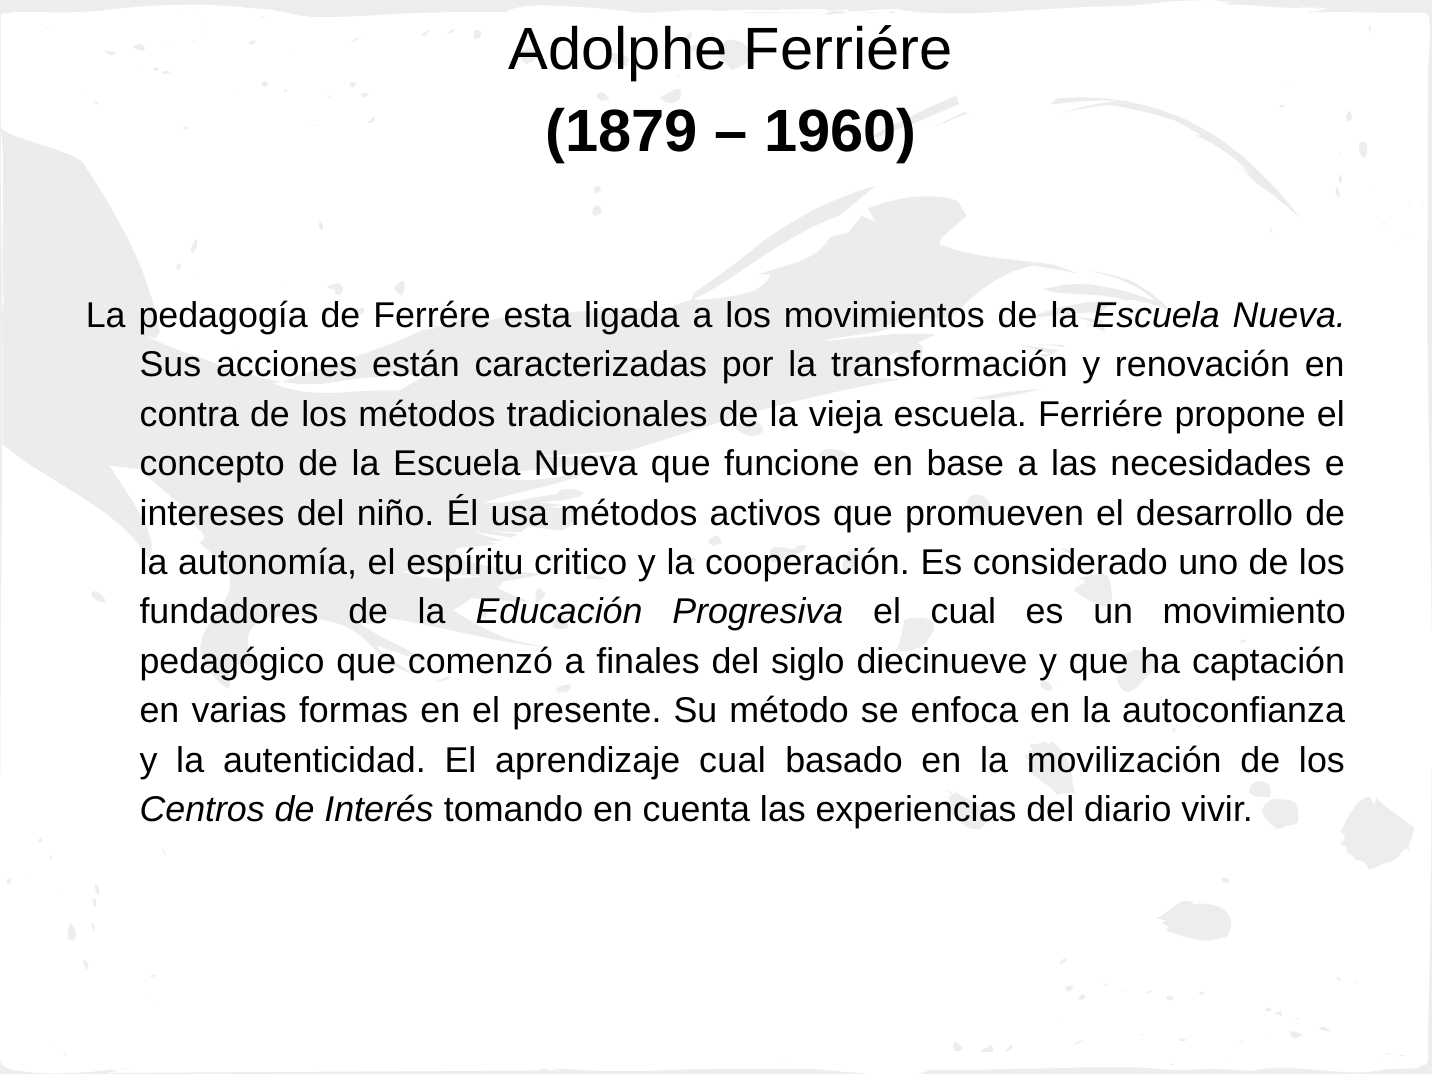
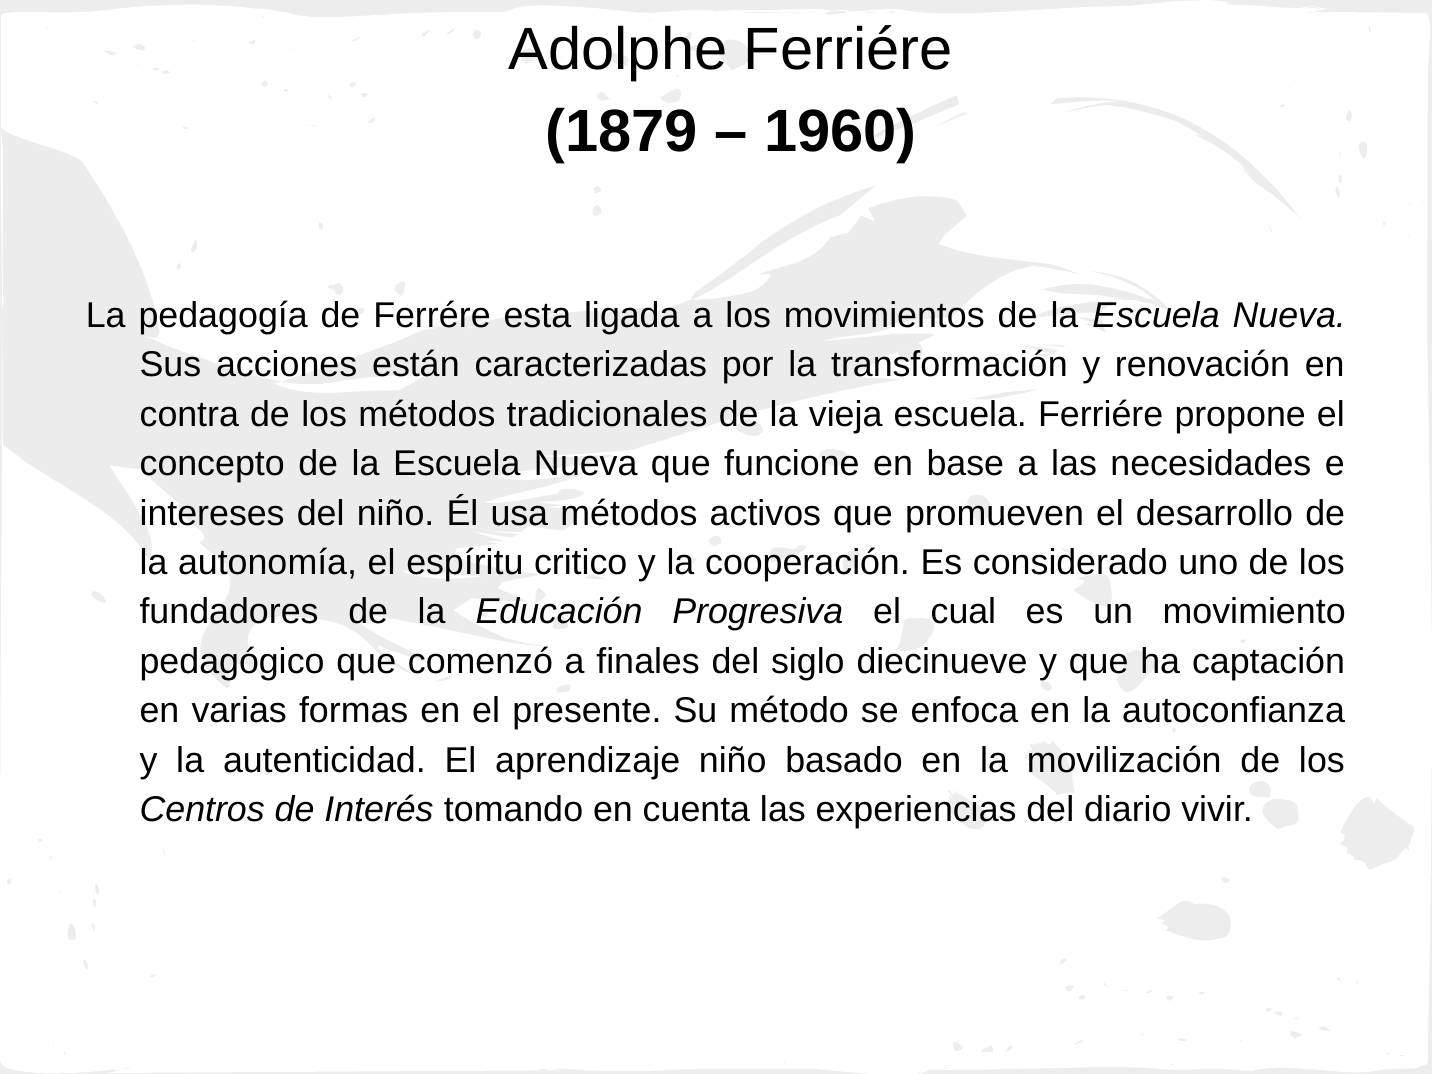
aprendizaje cual: cual -> niño
